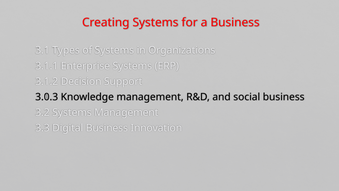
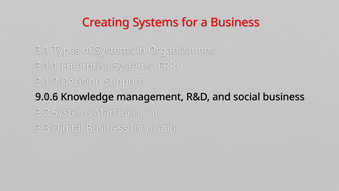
3.0.3: 3.0.3 -> 9.0.6
